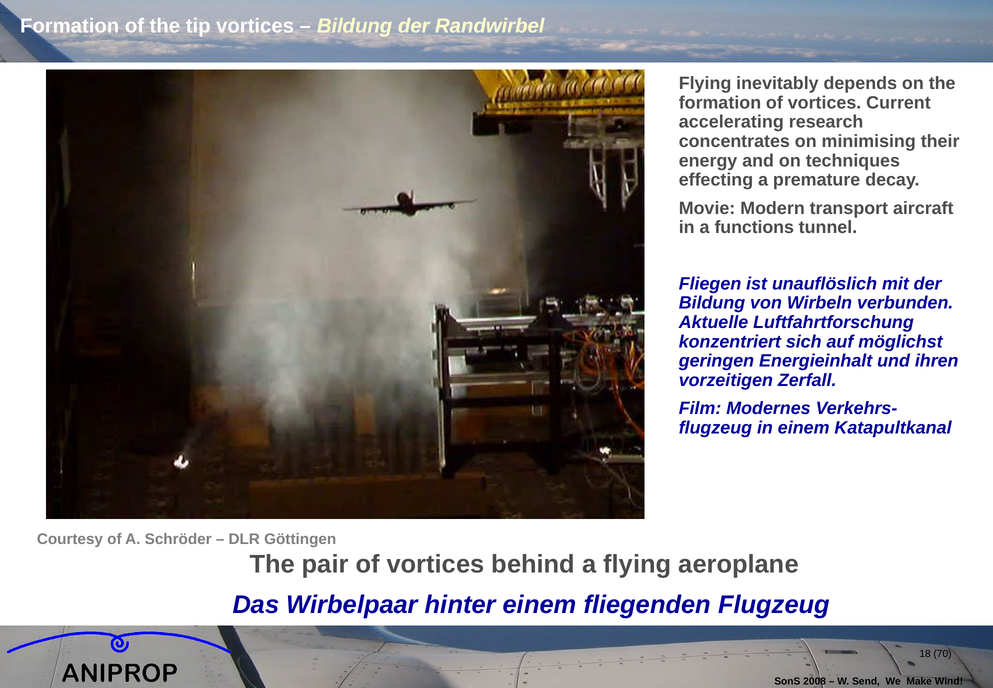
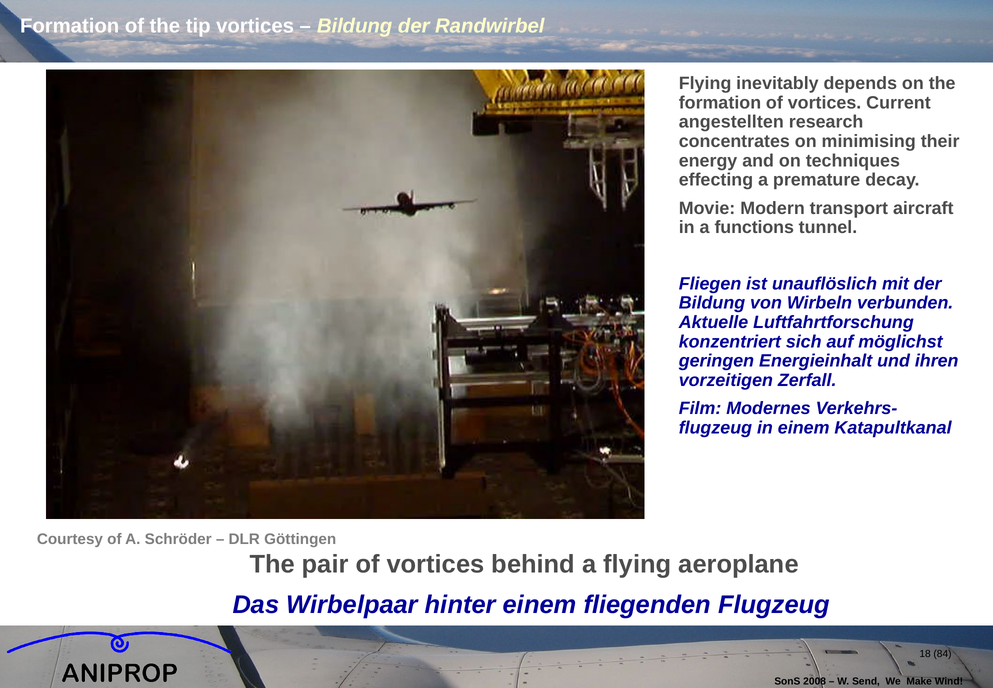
accelerating: accelerating -> angestellten
70: 70 -> 84
